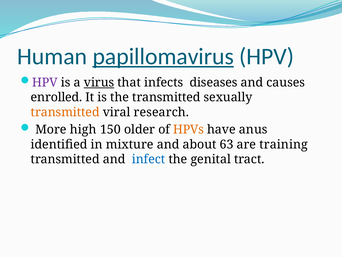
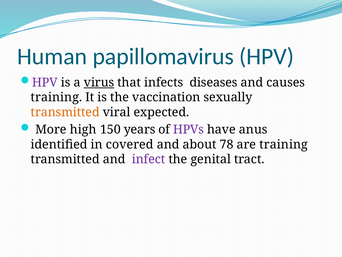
papillomavirus underline: present -> none
enrolled at (57, 97): enrolled -> training
the transmitted: transmitted -> vaccination
research: research -> expected
older: older -> years
HPVs colour: orange -> purple
mixture: mixture -> covered
63: 63 -> 78
infect colour: blue -> purple
